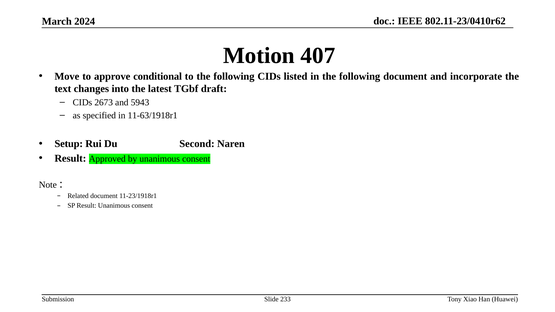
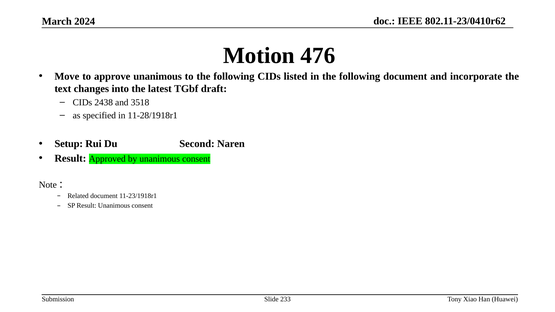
407: 407 -> 476
approve conditional: conditional -> unanimous
2673: 2673 -> 2438
5943: 5943 -> 3518
11-63/1918r1: 11-63/1918r1 -> 11-28/1918r1
